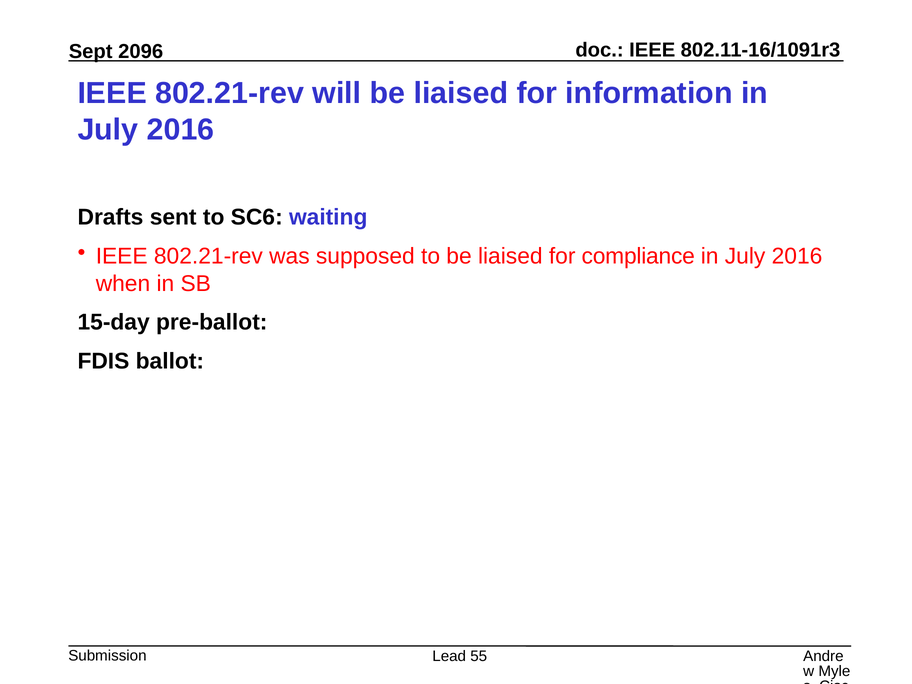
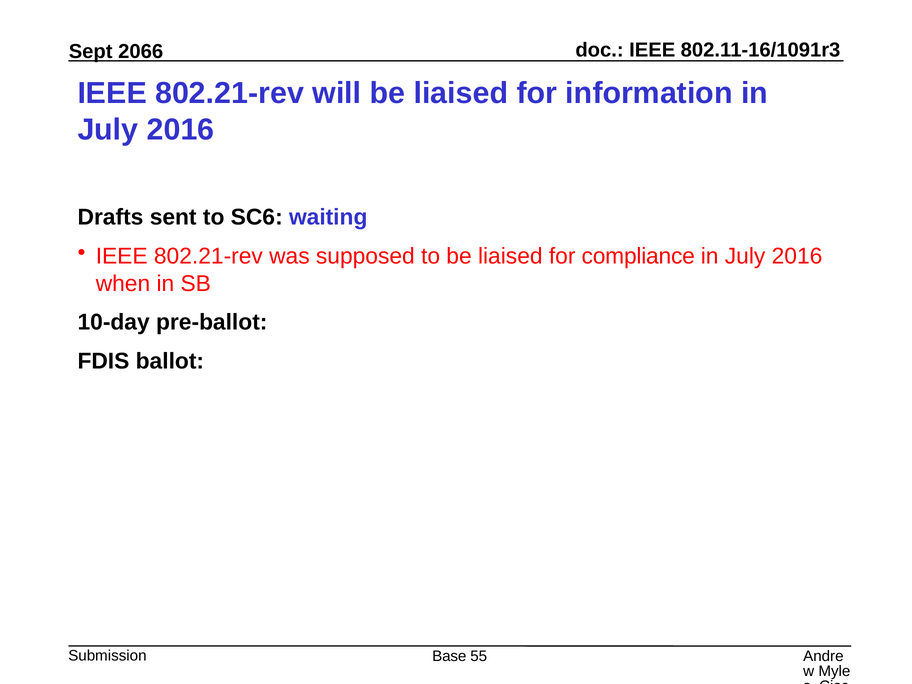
2096: 2096 -> 2066
15-day: 15-day -> 10-day
Lead: Lead -> Base
